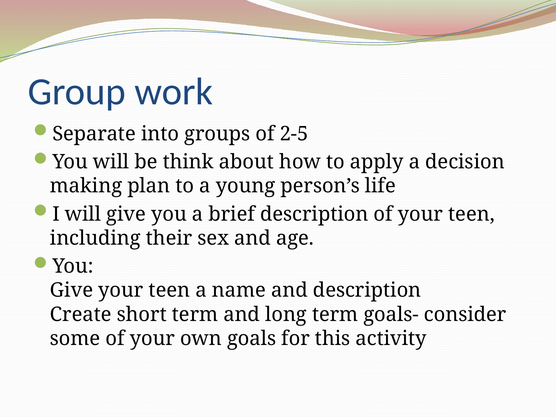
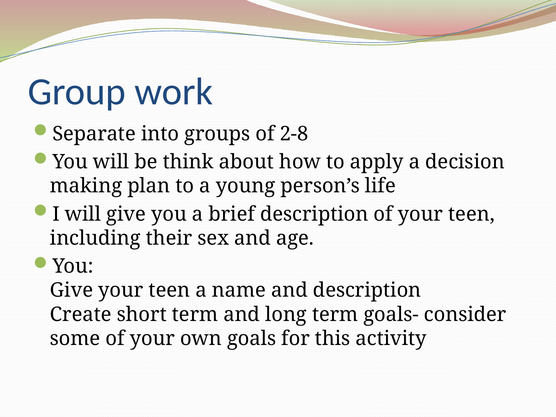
2-5: 2-5 -> 2-8
